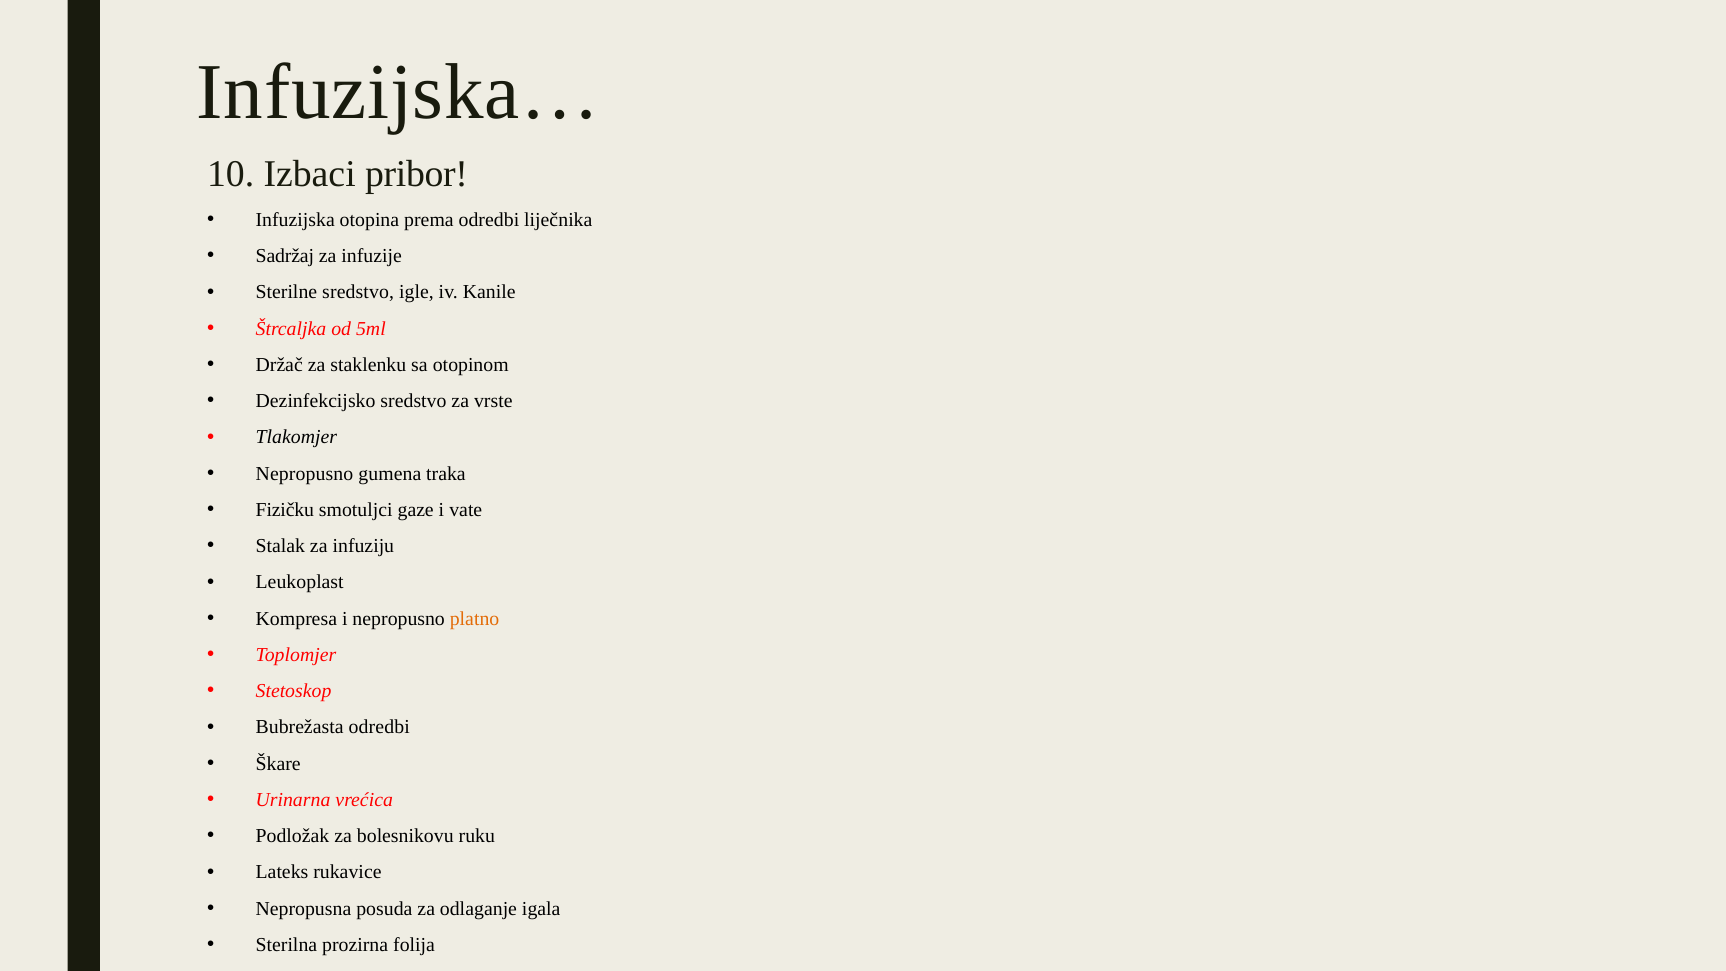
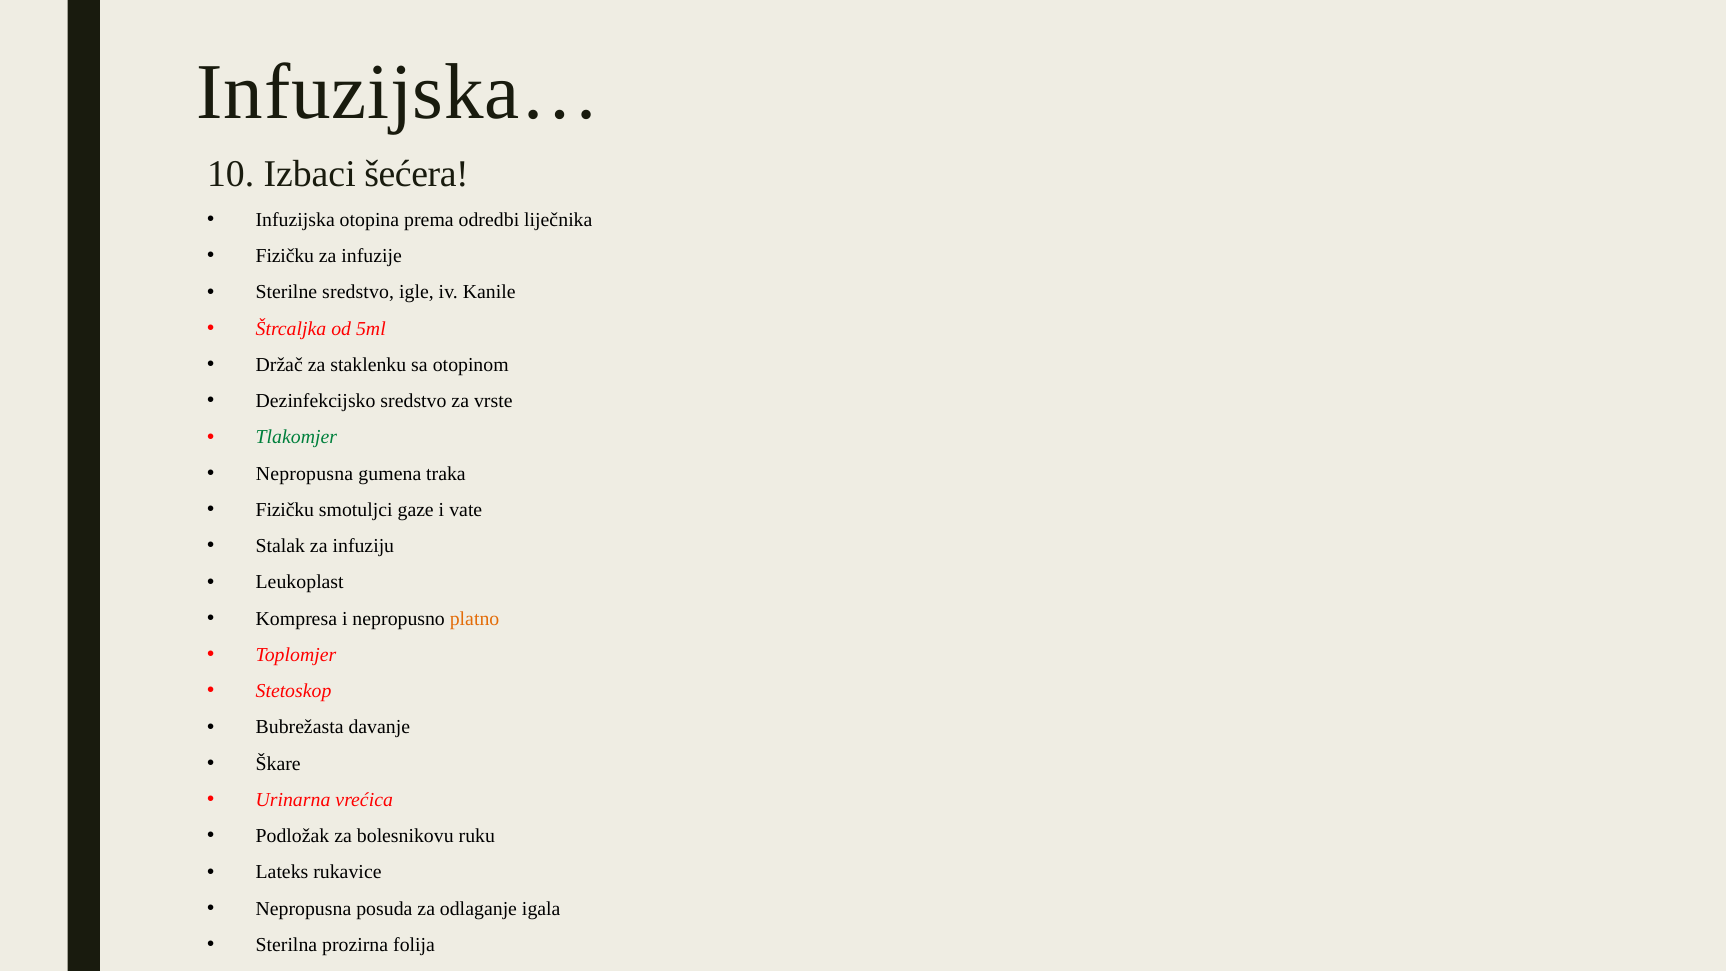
pribor: pribor -> šećera
Sadržaj at (285, 256): Sadržaj -> Fizičku
Tlakomjer colour: black -> green
Nepropusno at (305, 474): Nepropusno -> Nepropusna
Bubrežasta odredbi: odredbi -> davanje
